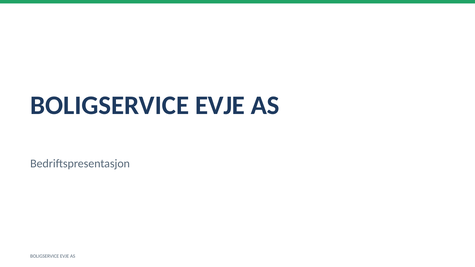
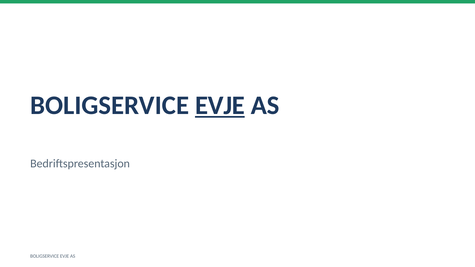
EVJE at (220, 105) underline: none -> present
